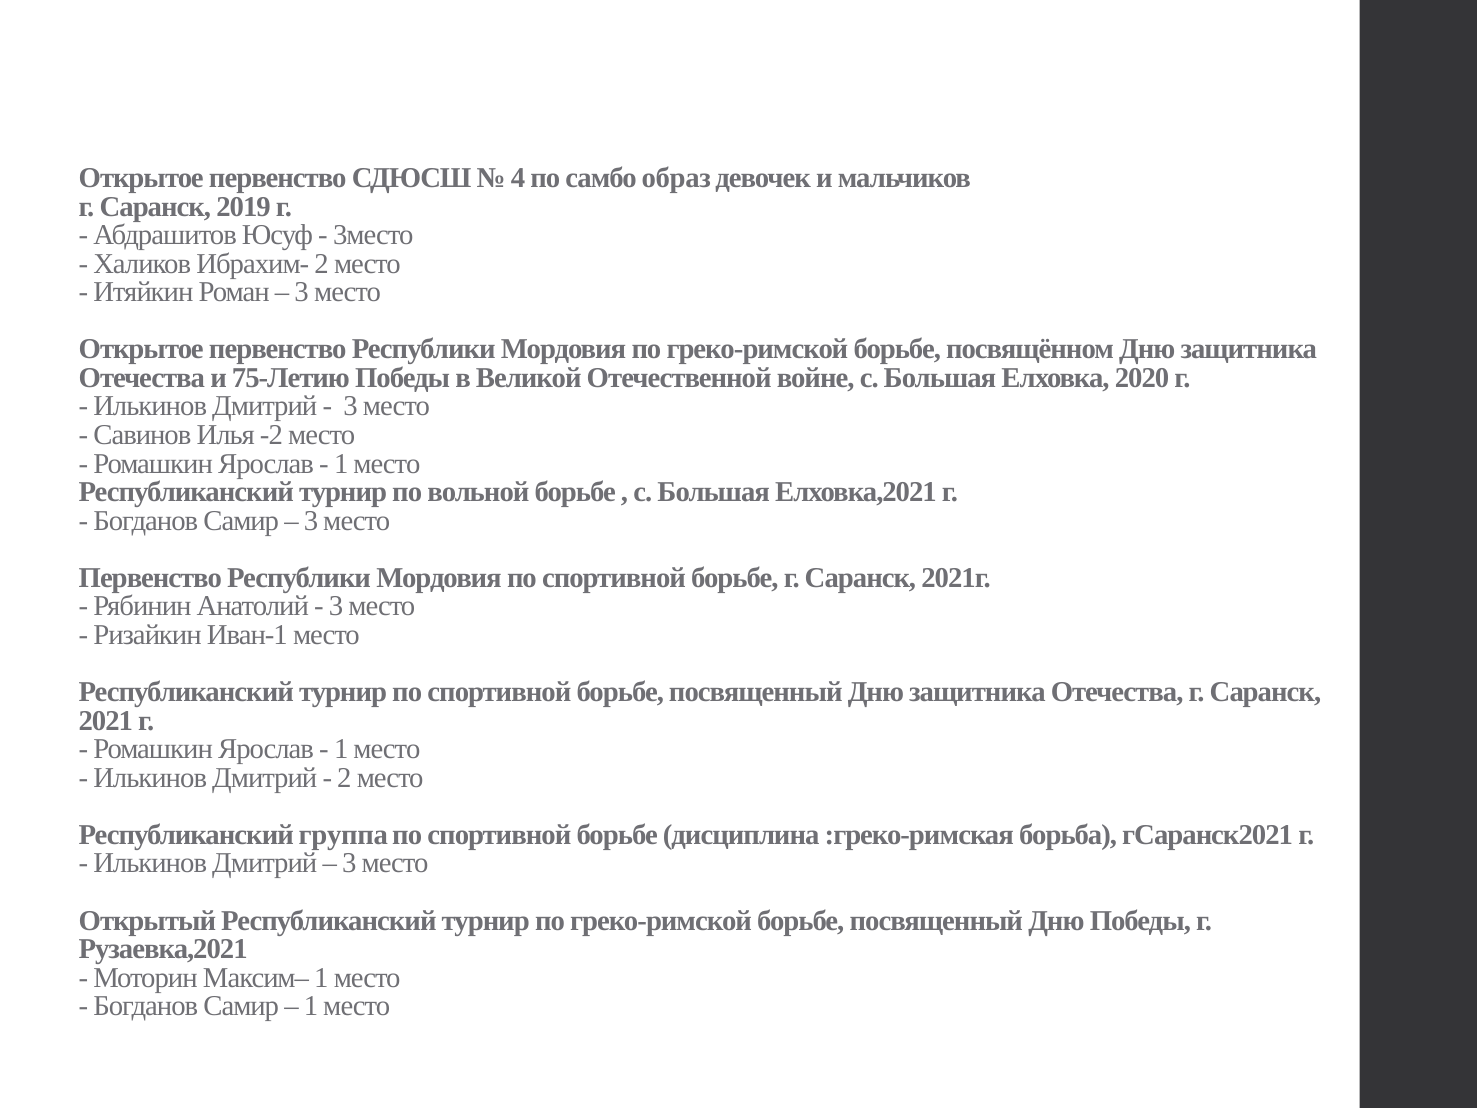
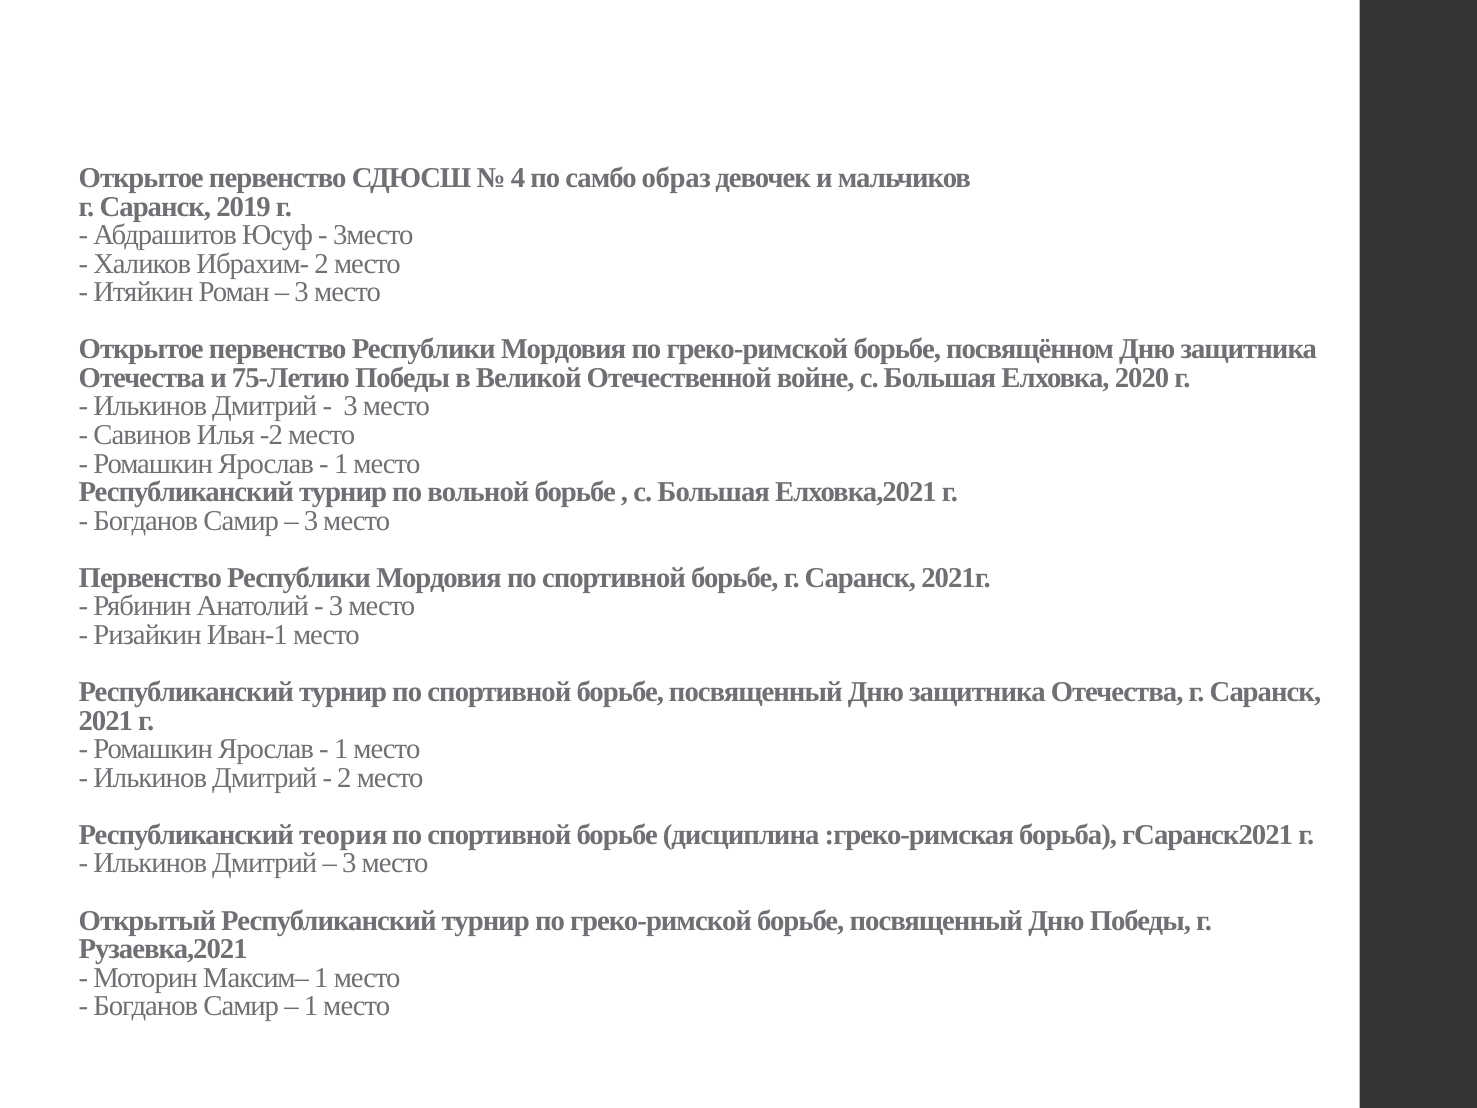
группа: группа -> теория
